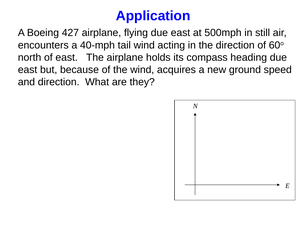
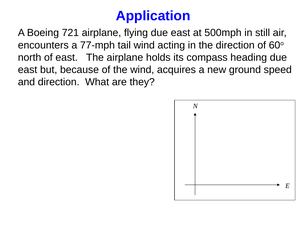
427: 427 -> 721
40-mph: 40-mph -> 77-mph
